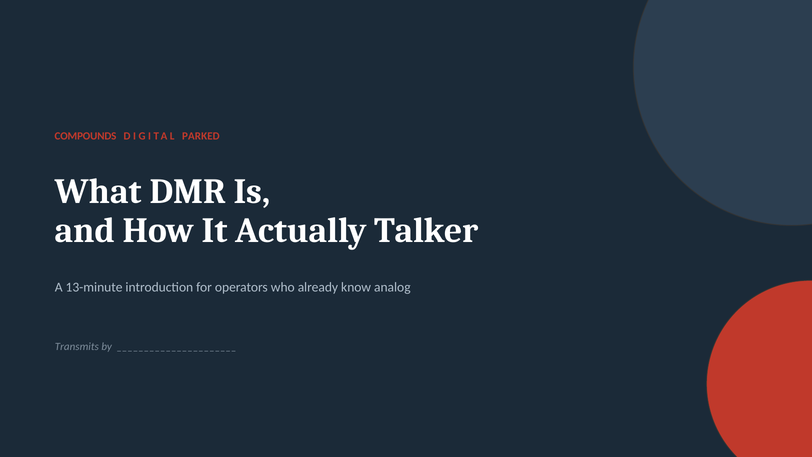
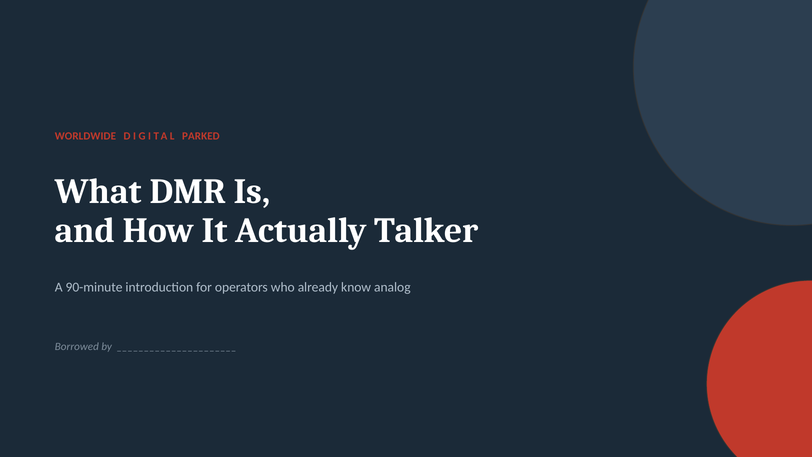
COMPOUNDS: COMPOUNDS -> WORLDWIDE
13-minute: 13-minute -> 90-minute
Transmits: Transmits -> Borrowed
